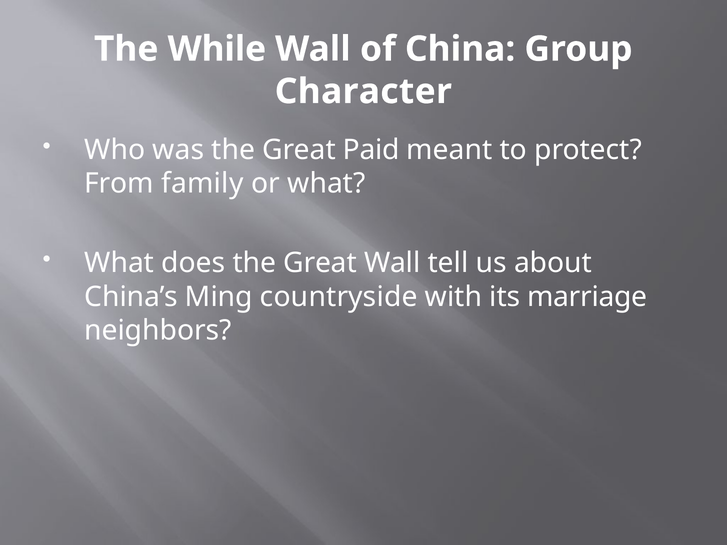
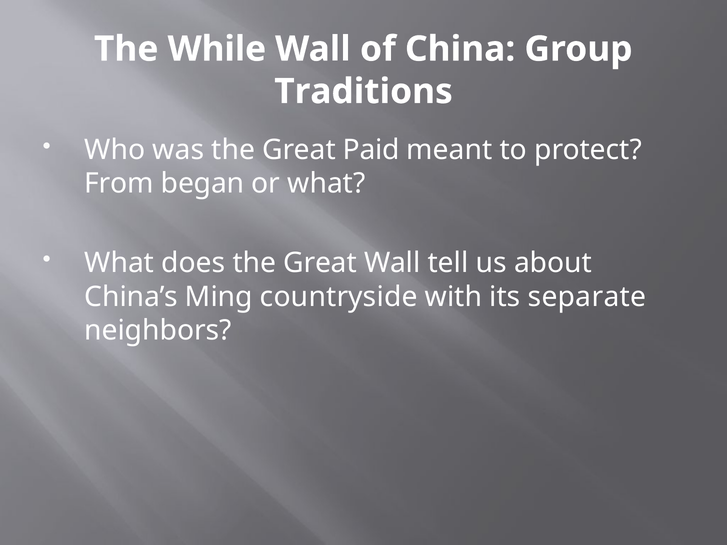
Character: Character -> Traditions
family: family -> began
marriage: marriage -> separate
